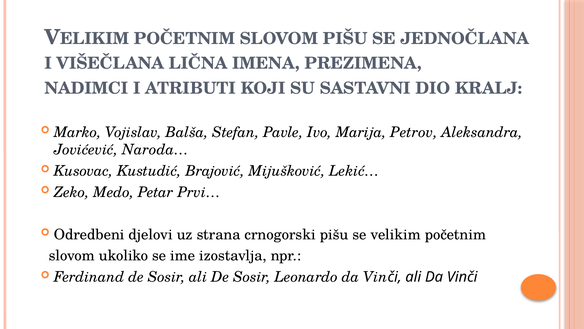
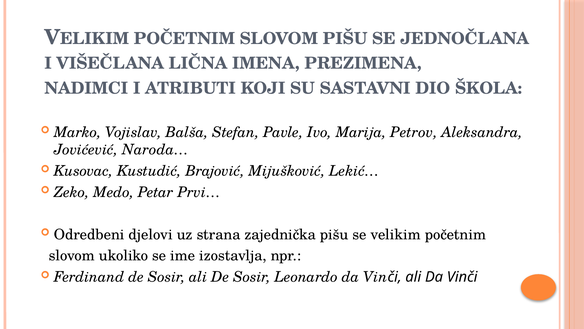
KRALJ: KRALJ -> ŠKOLA
crnogorski: crnogorski -> zajednička
